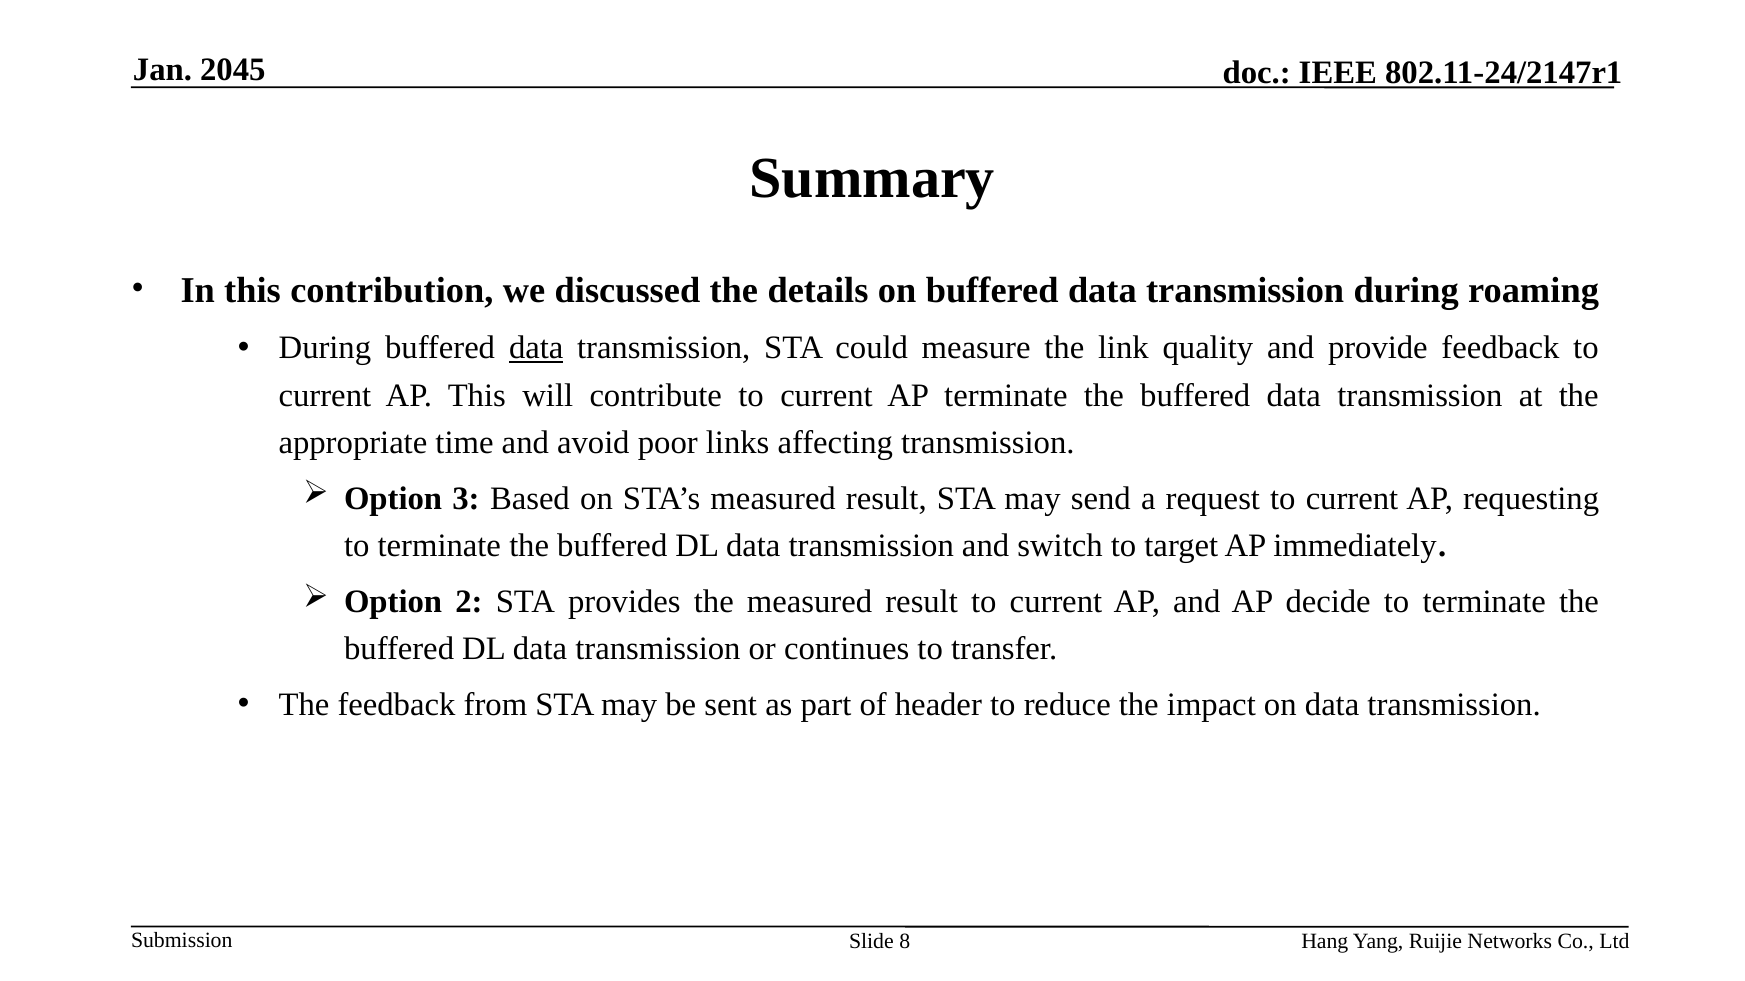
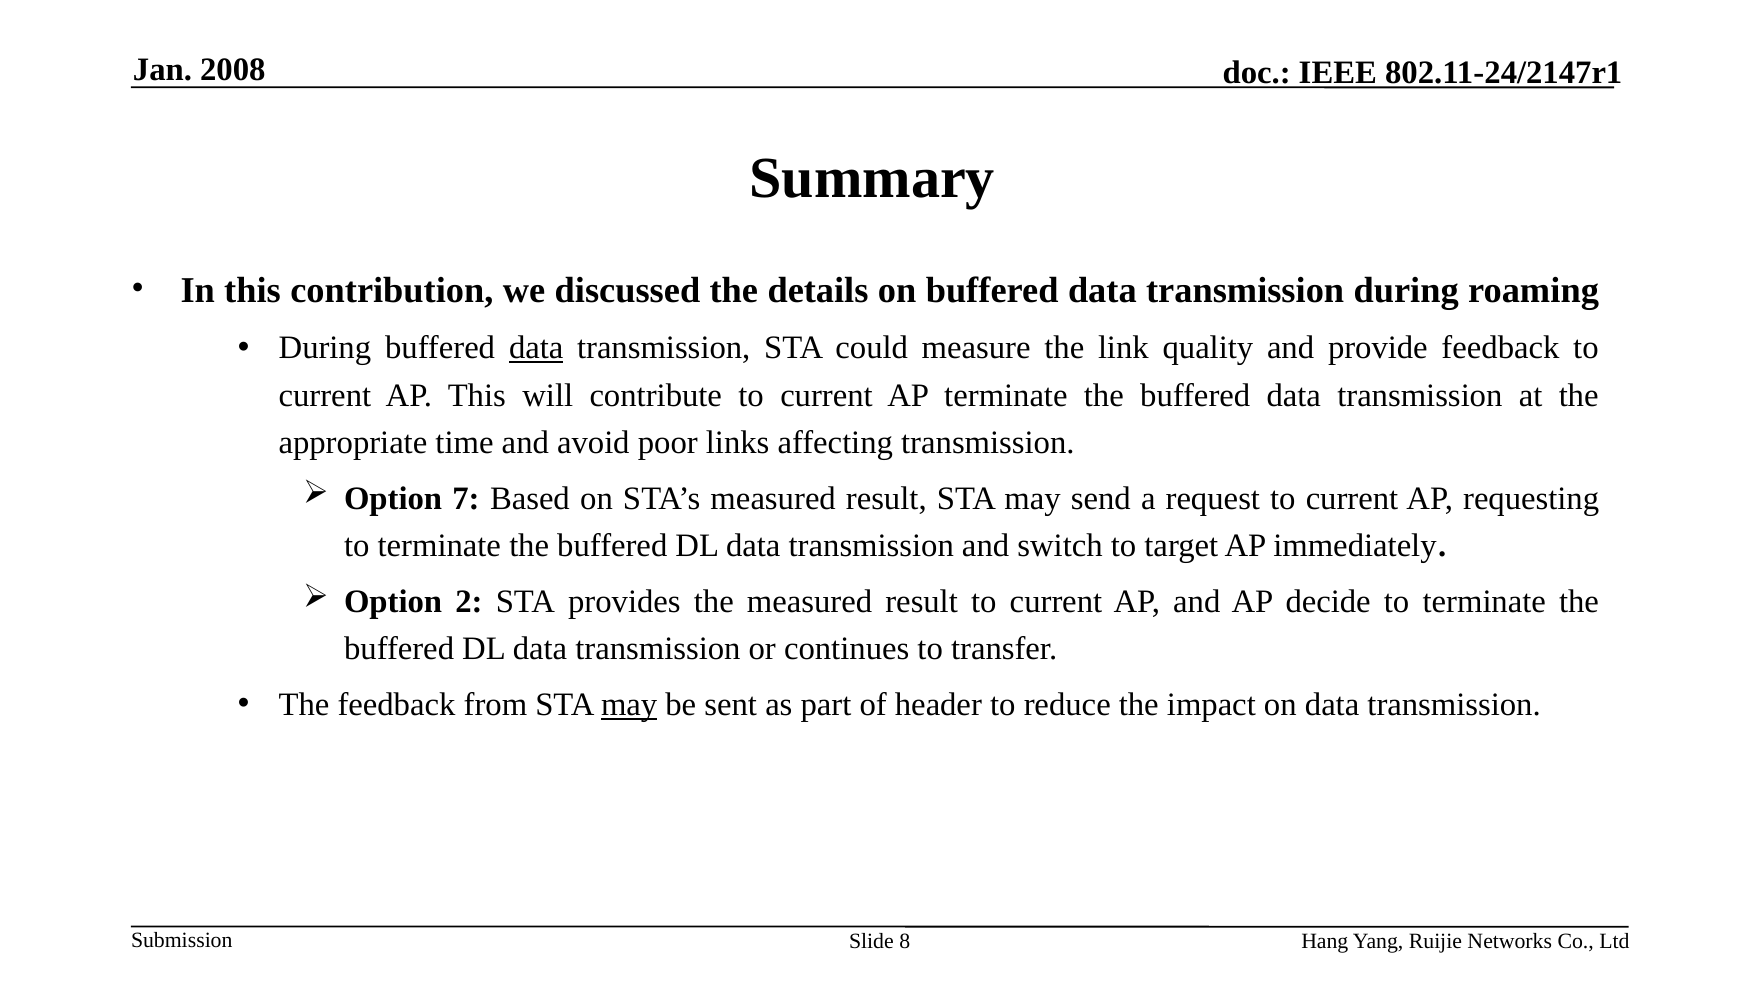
2045: 2045 -> 2008
3: 3 -> 7
may at (629, 705) underline: none -> present
